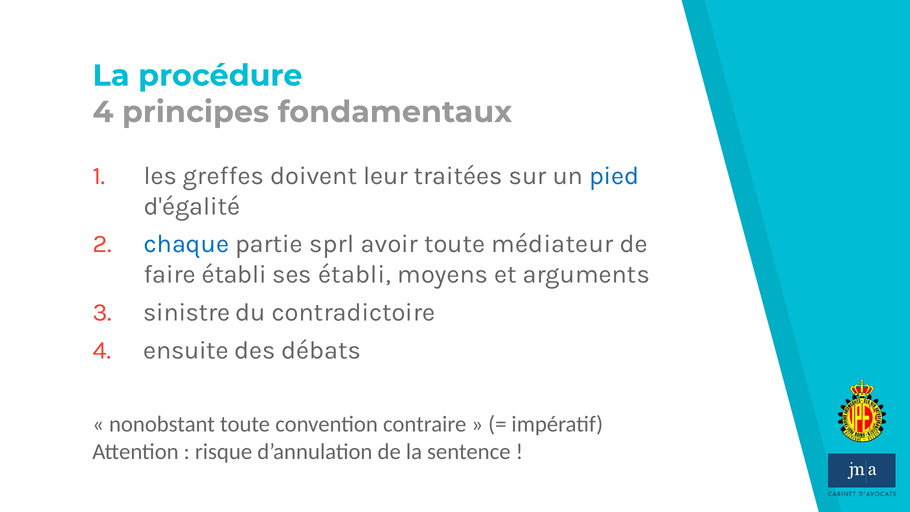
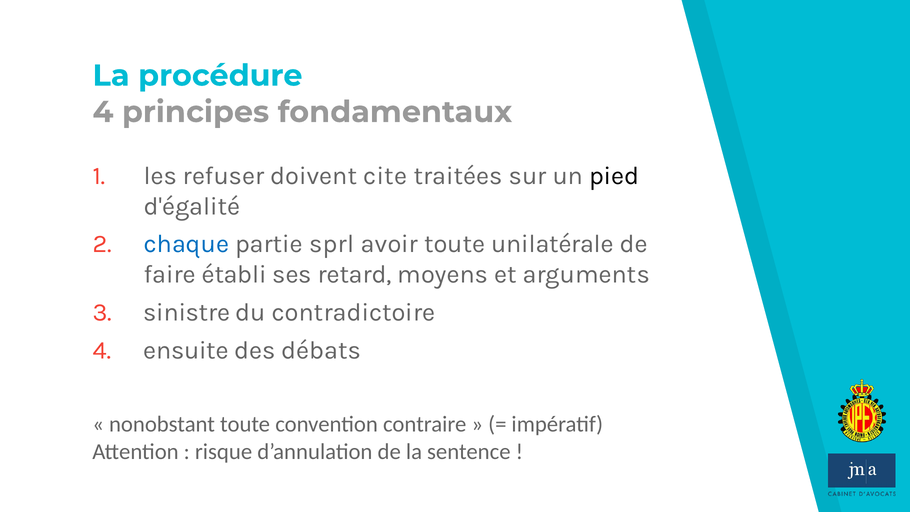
greffes: greffes -> refuser
leur: leur -> cite
pied colour: blue -> black
médiateur: médiateur -> unilatérale
ses établi: établi -> retard
